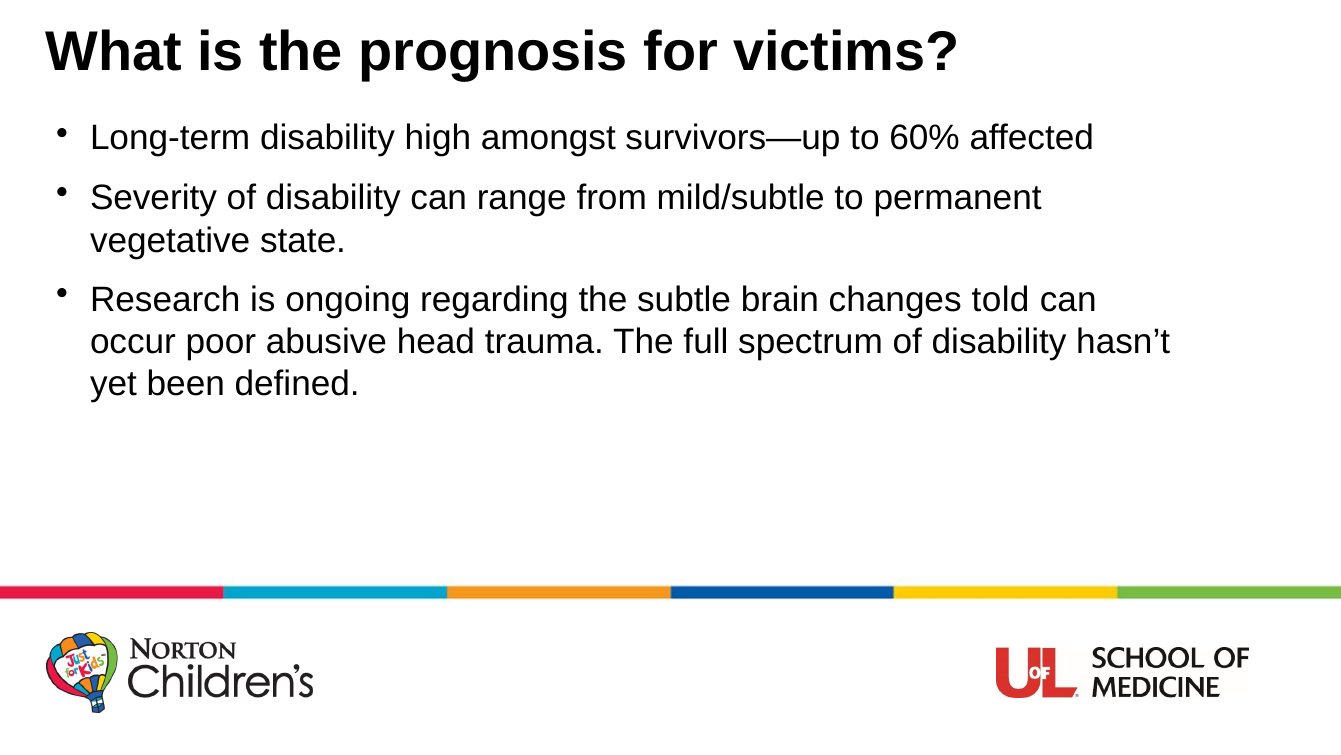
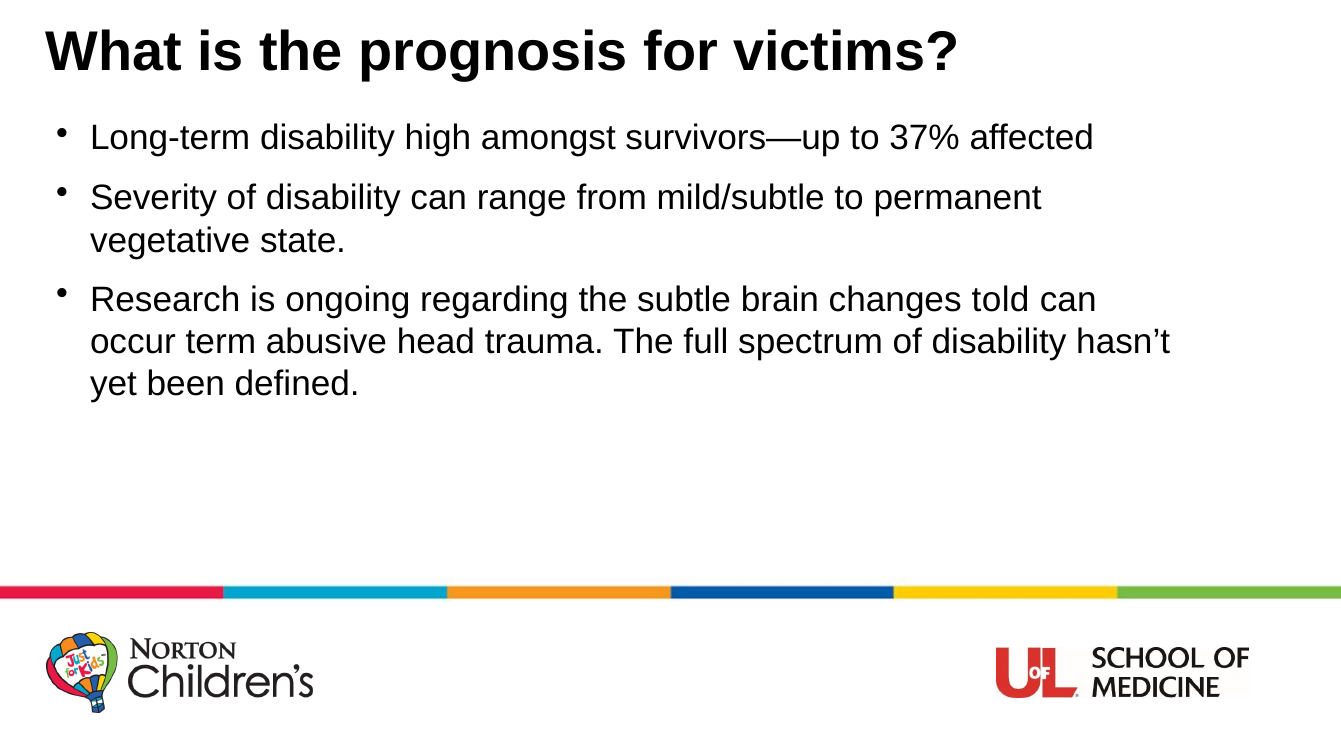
60%: 60% -> 37%
poor: poor -> term
